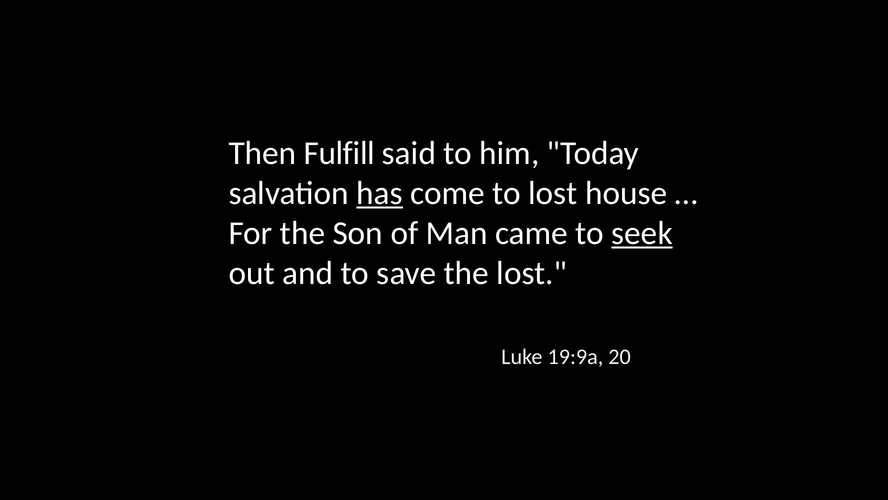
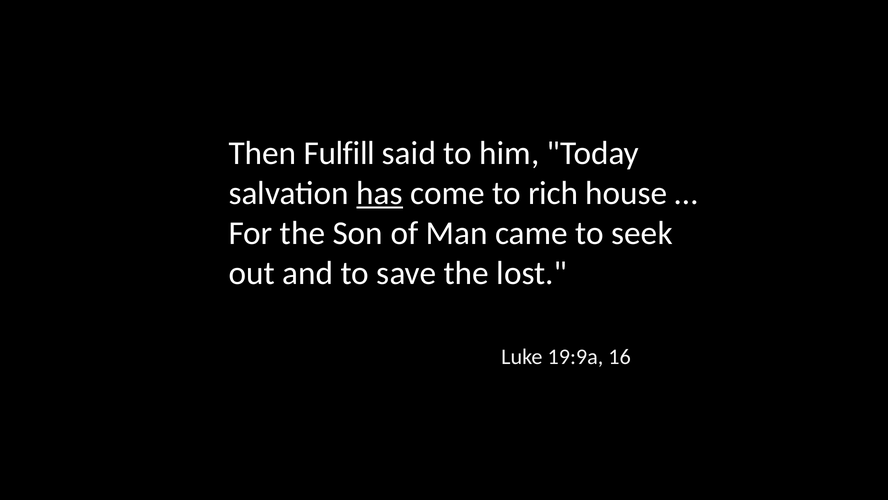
to lost: lost -> rich
seek underline: present -> none
20: 20 -> 16
